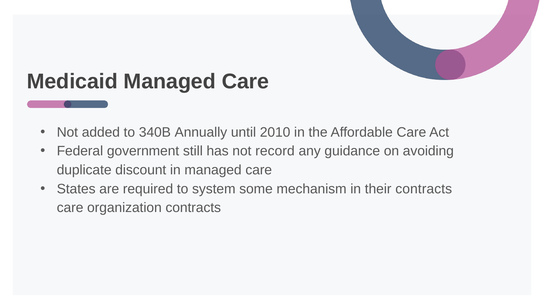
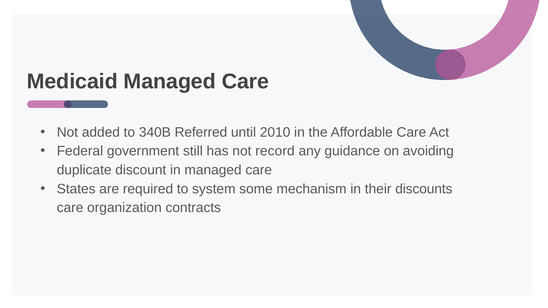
Annually: Annually -> Referred
their contracts: contracts -> discounts
